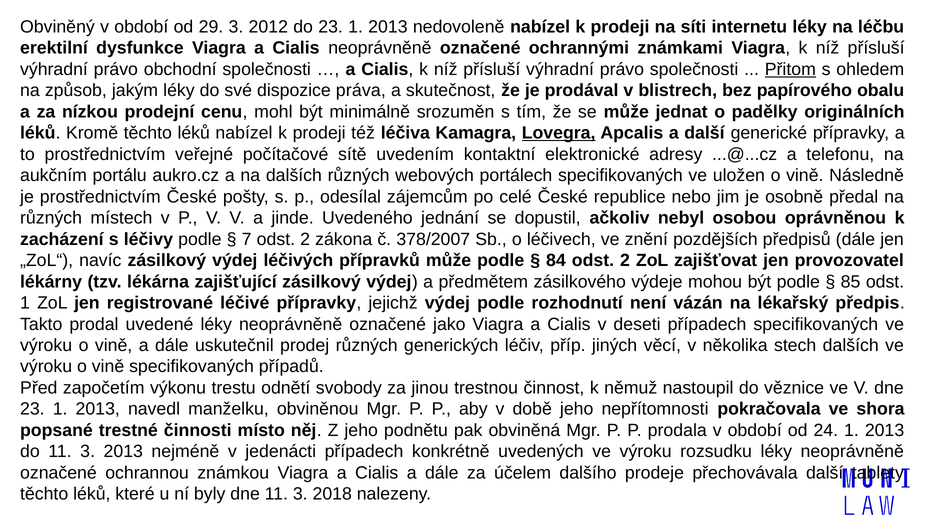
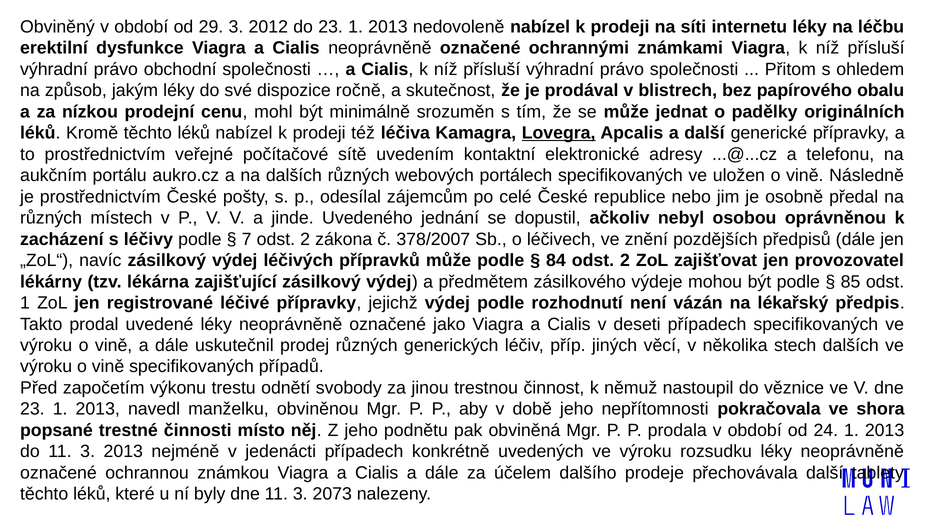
Přitom underline: present -> none
práva: práva -> ročně
2018: 2018 -> 2073
